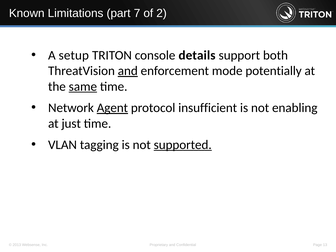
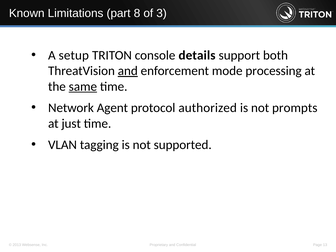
7: 7 -> 8
2: 2 -> 3
potentially: potentially -> processing
Agent underline: present -> none
insufficient: insufficient -> authorized
enabling: enabling -> prompts
supported underline: present -> none
